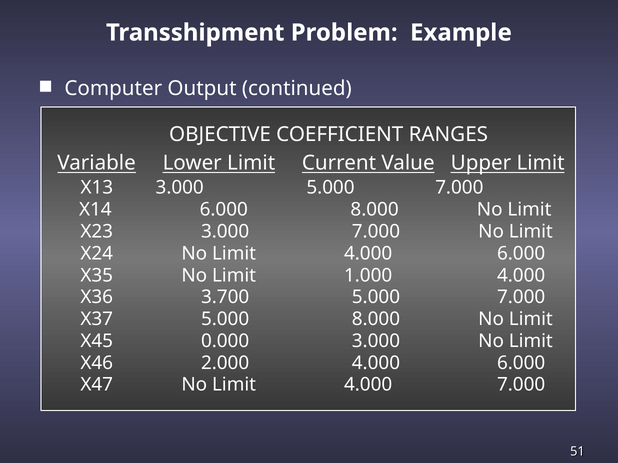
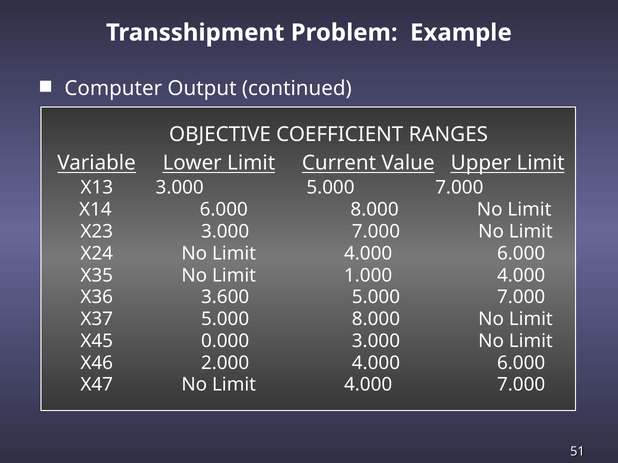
3.700: 3.700 -> 3.600
